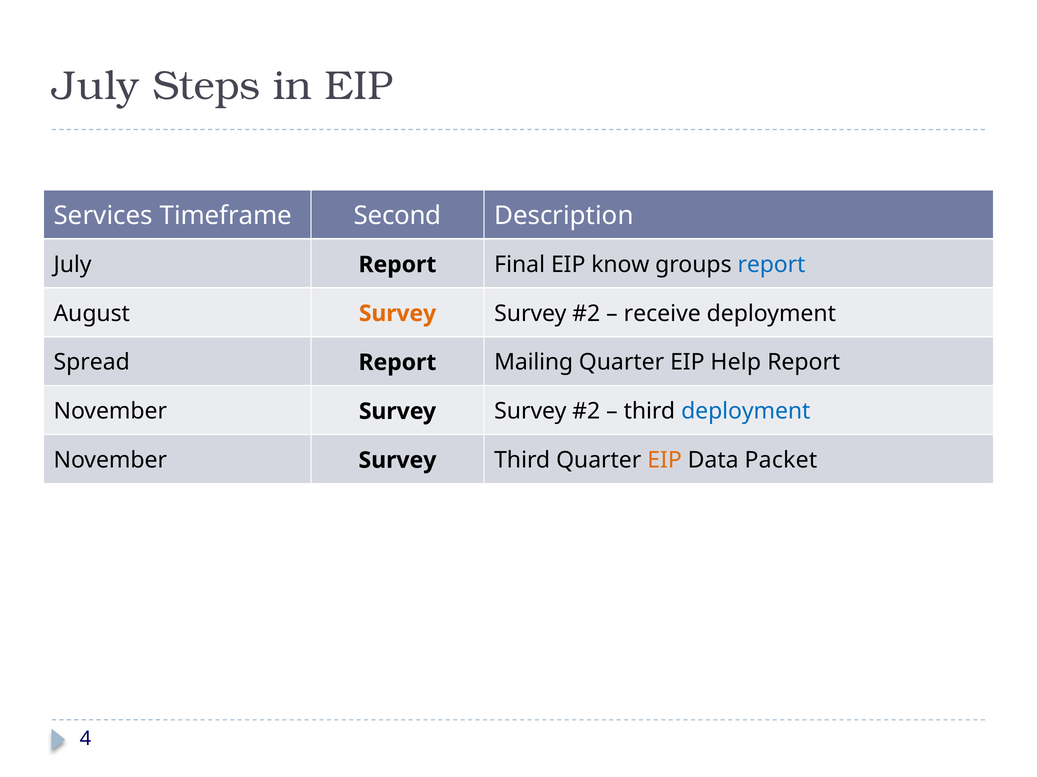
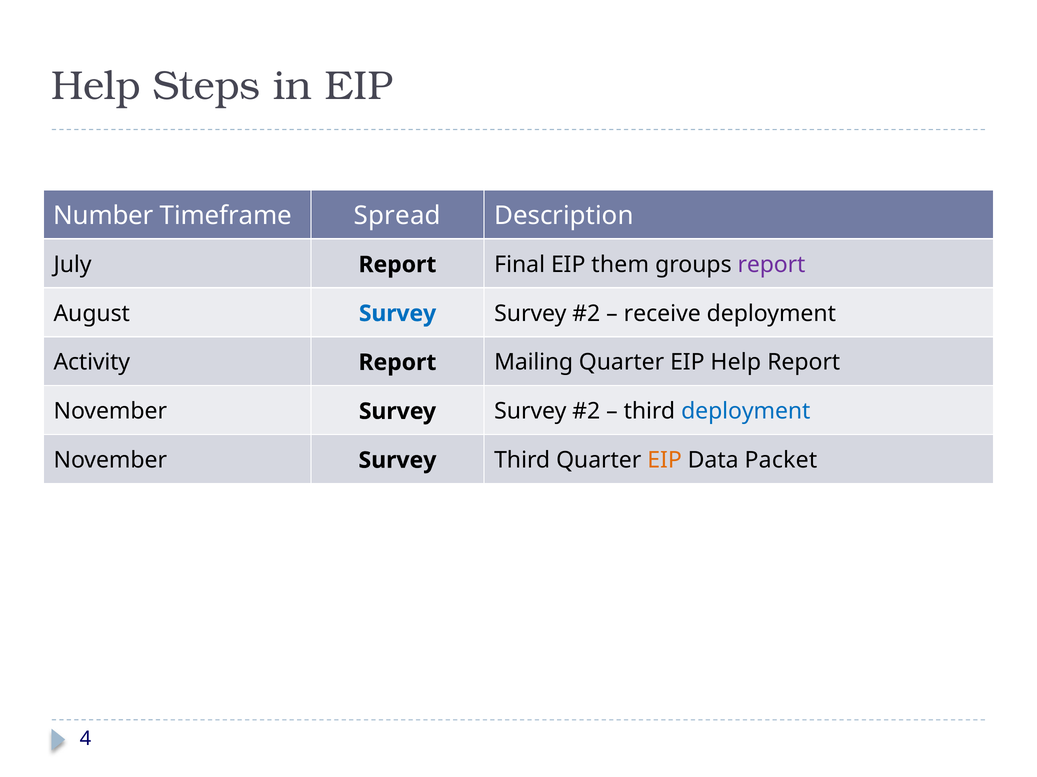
July at (96, 86): July -> Help
Services: Services -> Number
Second: Second -> Spread
know: know -> them
report at (771, 265) colour: blue -> purple
Survey at (398, 314) colour: orange -> blue
Spread: Spread -> Activity
